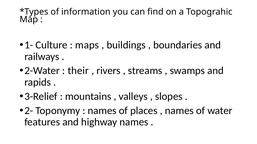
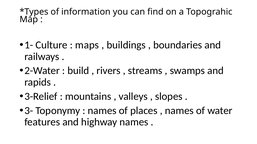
their: their -> build
2-: 2- -> 3-
